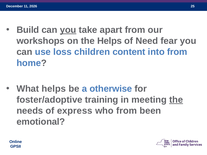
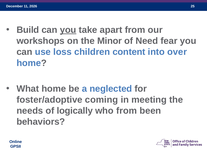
the Helps: Helps -> Minor
into from: from -> over
What helps: helps -> home
otherwise: otherwise -> neglected
training: training -> coming
the at (176, 100) underline: present -> none
express: express -> logically
emotional: emotional -> behaviors
